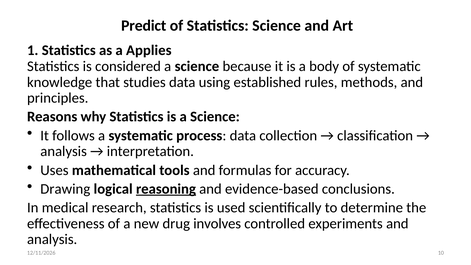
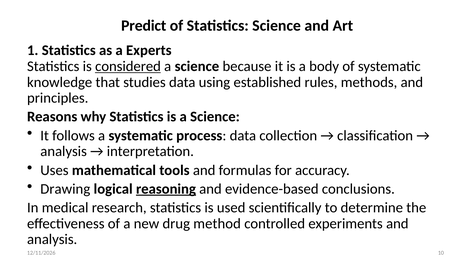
Applies: Applies -> Experts
considered underline: none -> present
involves: involves -> method
